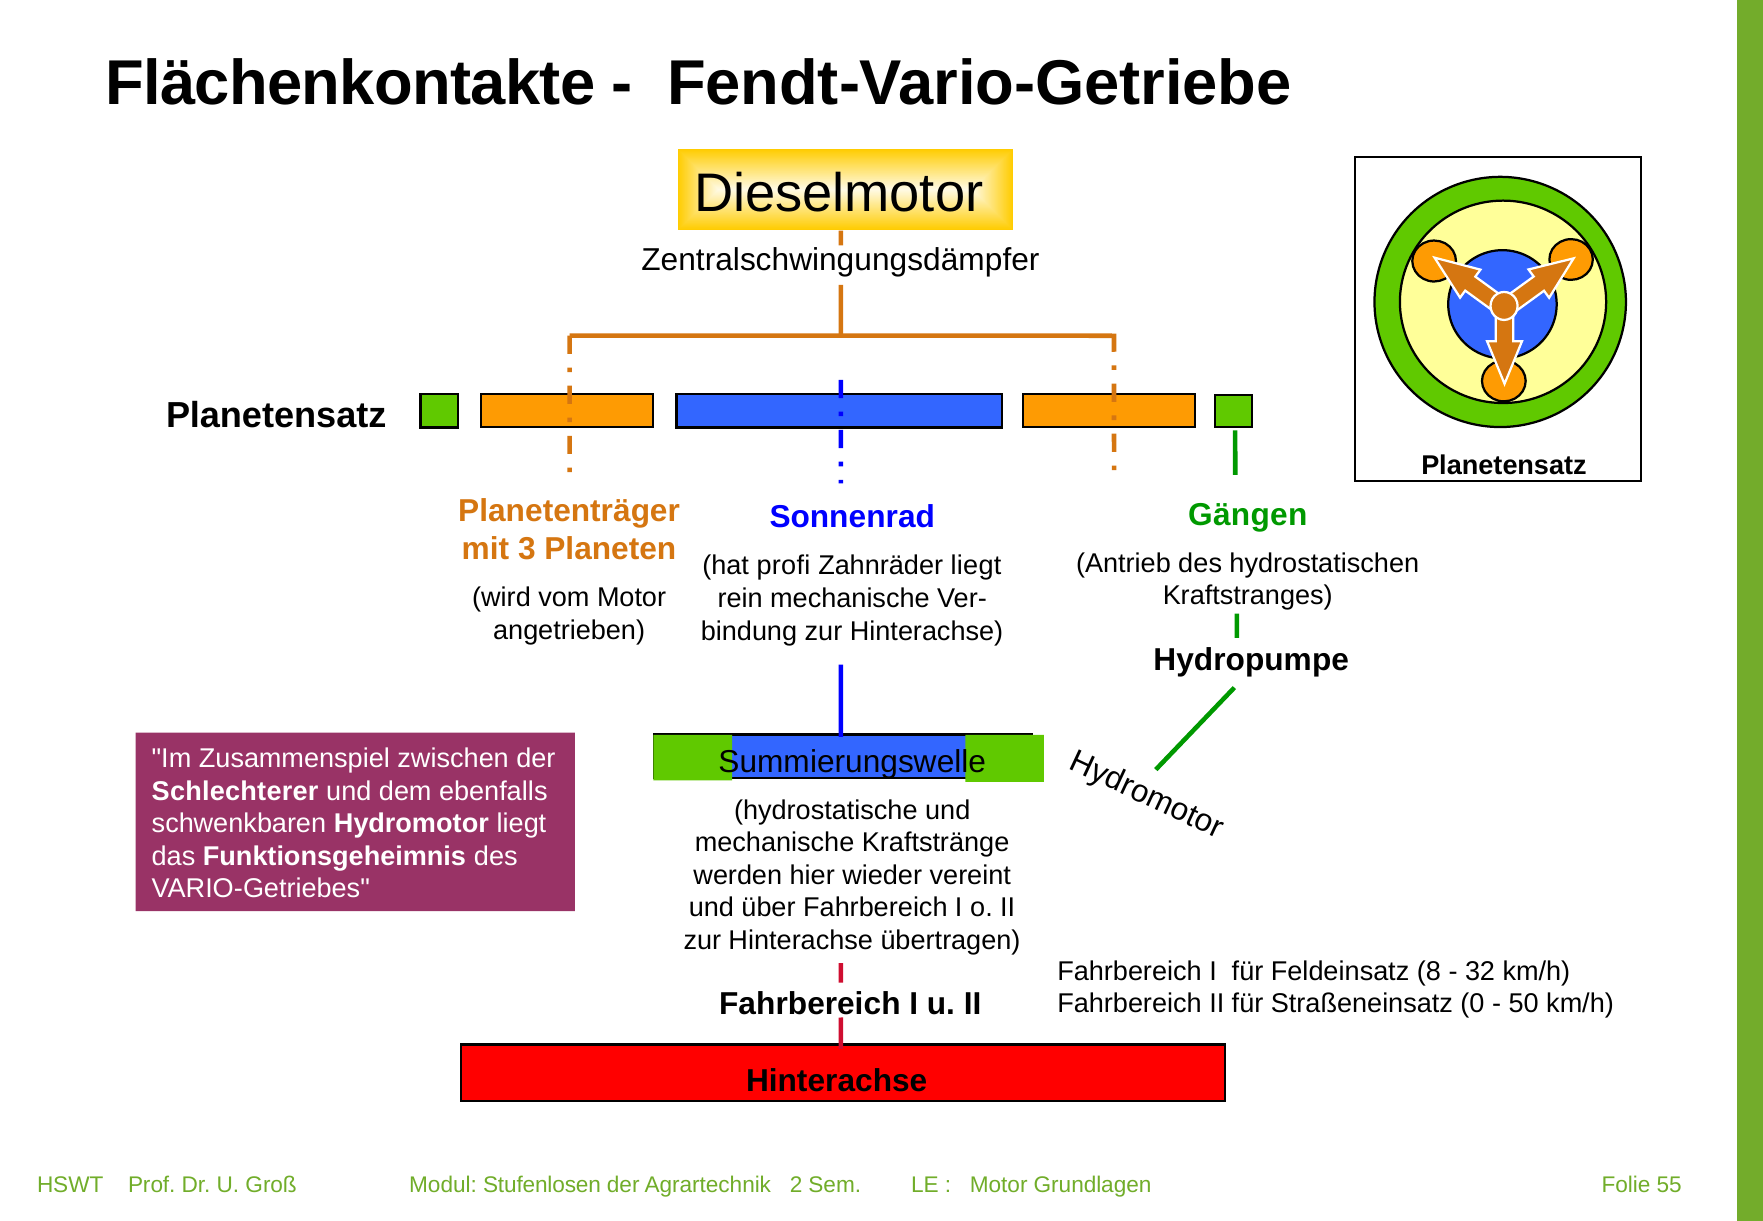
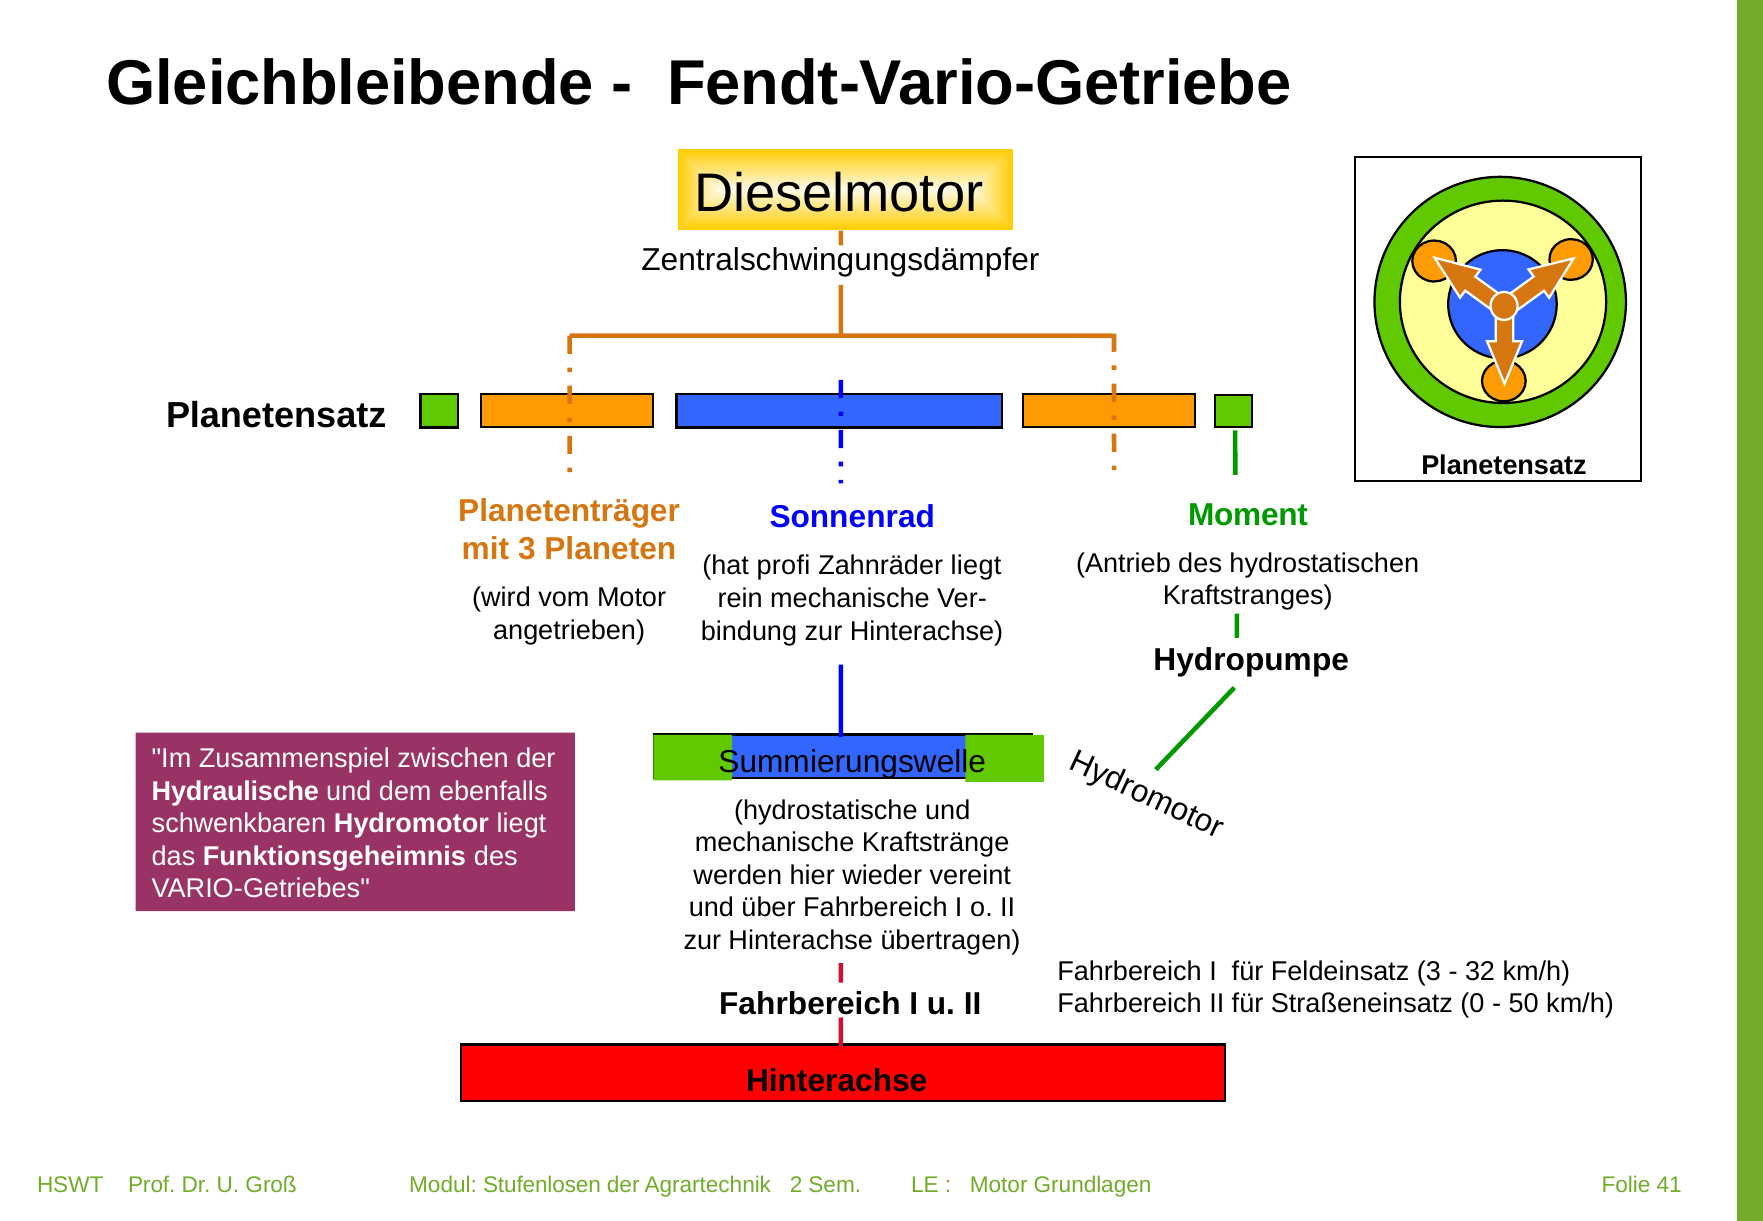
Flächenkontakte: Flächenkontakte -> Gleichbleibende
Gängen: Gängen -> Moment
Schlechterer: Schlechterer -> Hydraulische
Feldeinsatz 8: 8 -> 3
55: 55 -> 41
